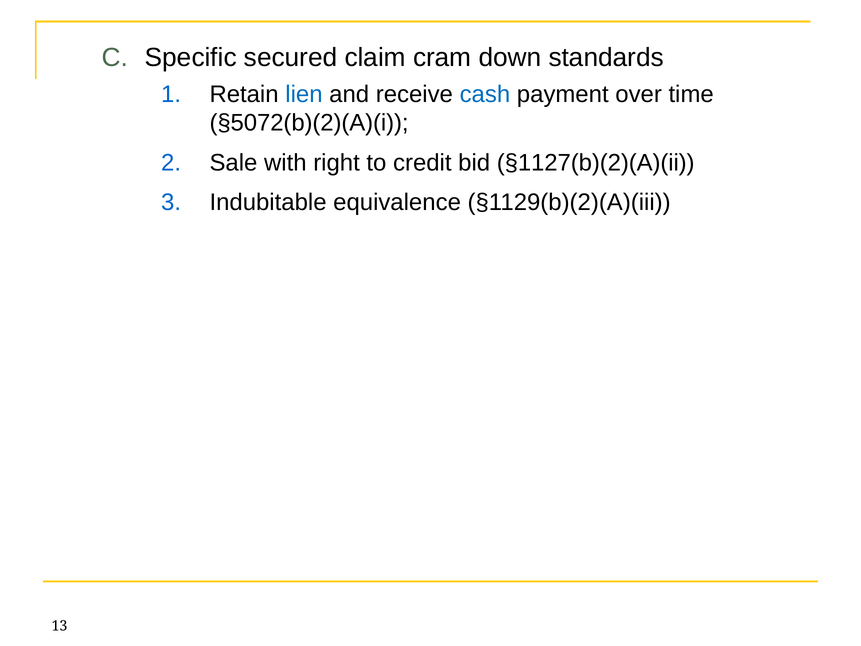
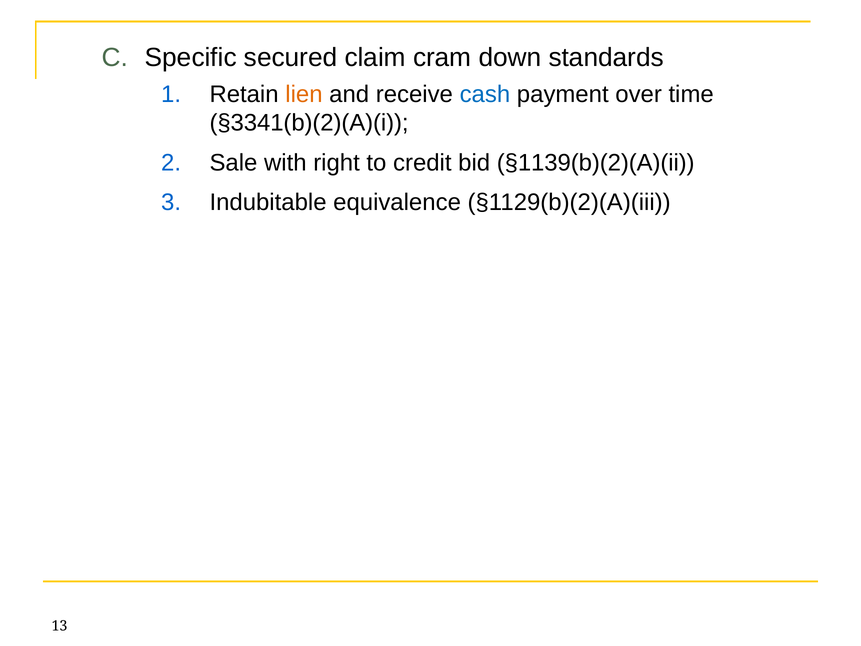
lien colour: blue -> orange
§5072(b)(2)(A)(i: §5072(b)(2)(A)(i -> §3341(b)(2)(A)(i
§1127(b)(2)(A)(ii: §1127(b)(2)(A)(ii -> §1139(b)(2)(A)(ii
